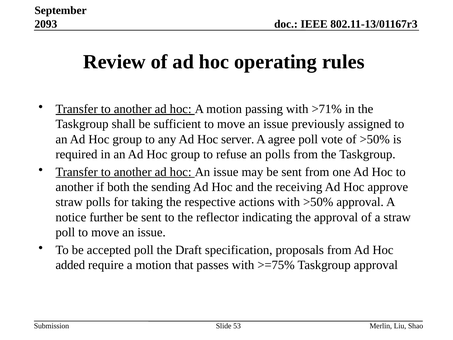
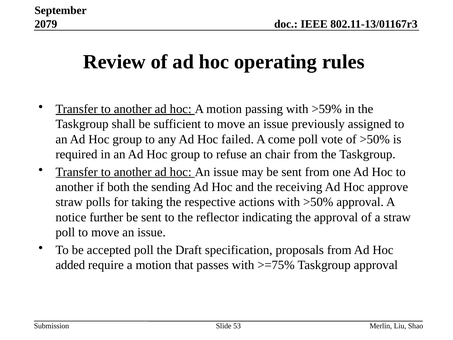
2093: 2093 -> 2079
>71%: >71% -> >59%
server: server -> failed
agree: agree -> come
an polls: polls -> chair
